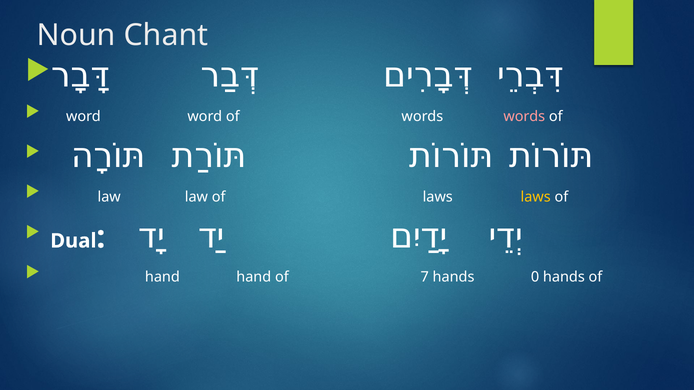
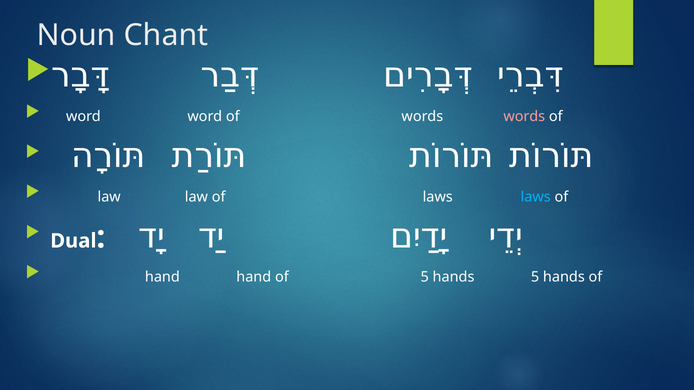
laws at (536, 197) colour: yellow -> light blue
of 7: 7 -> 5
hands 0: 0 -> 5
